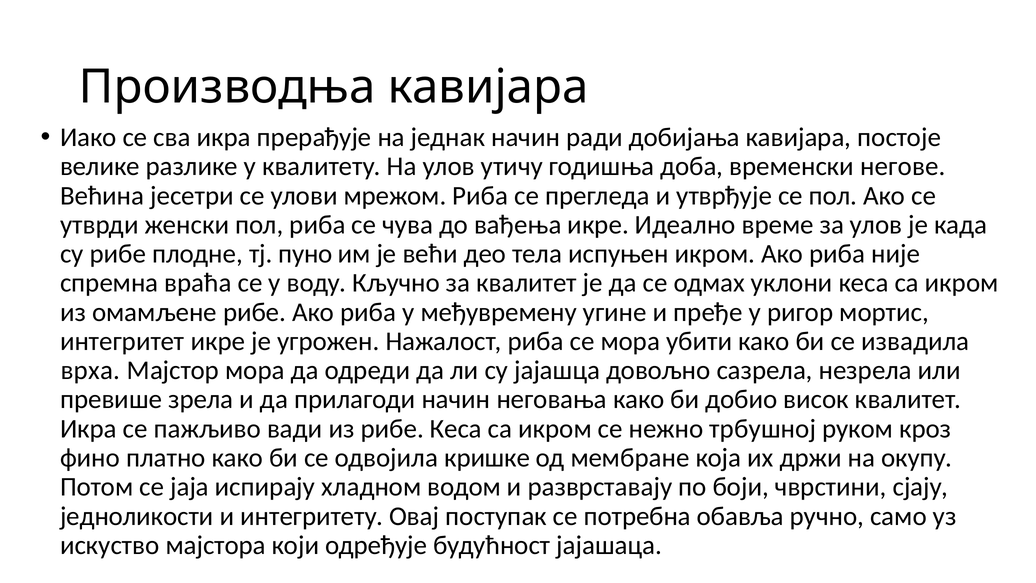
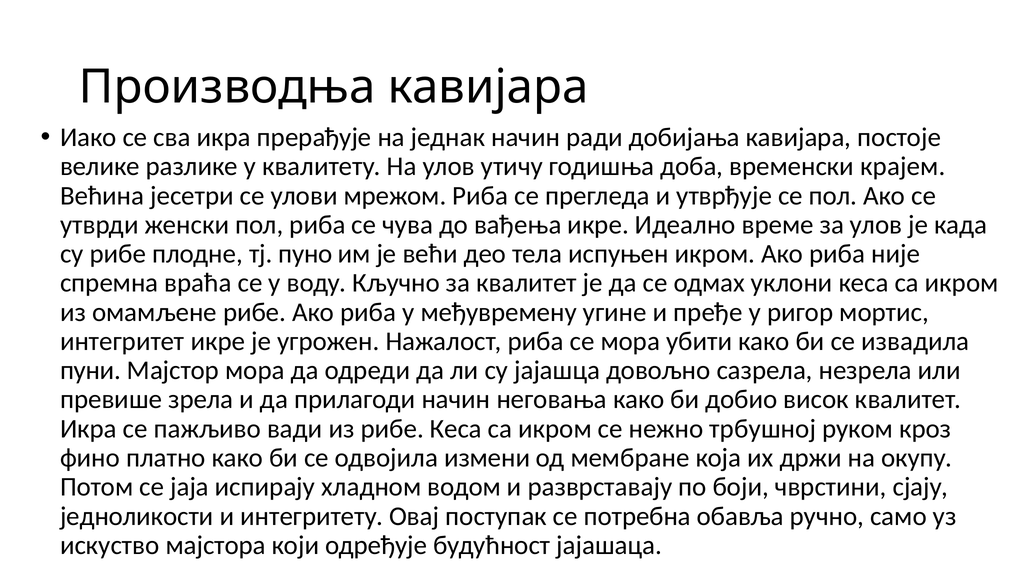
негове: негове -> крајем
врха: врха -> пуни
кришке: кришке -> измени
